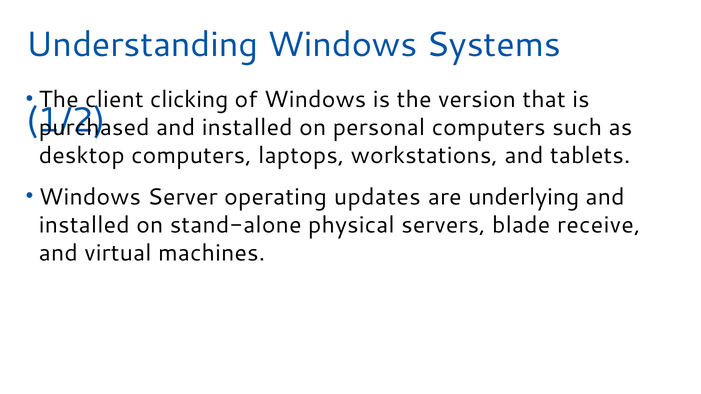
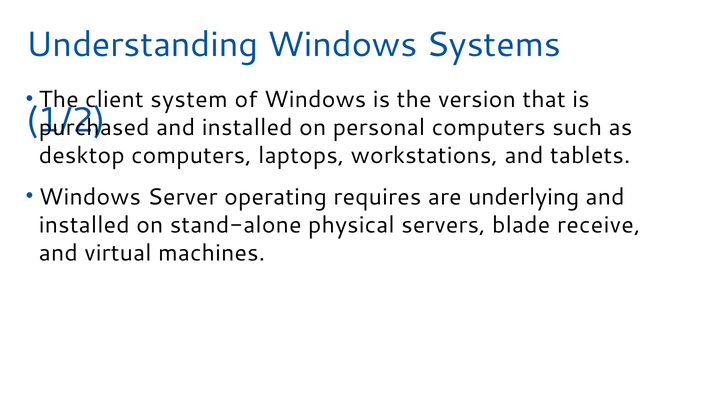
clicking: clicking -> system
updates: updates -> requires
